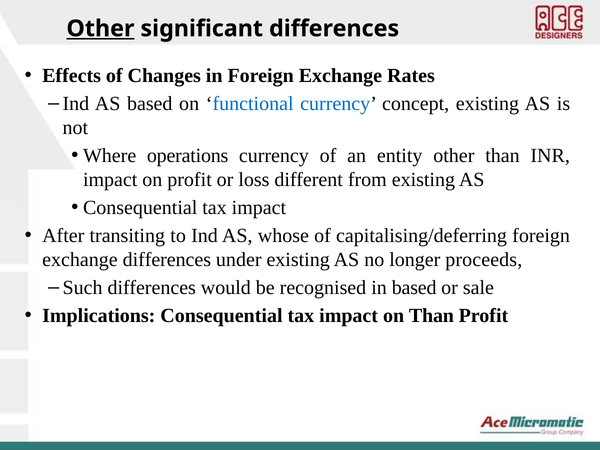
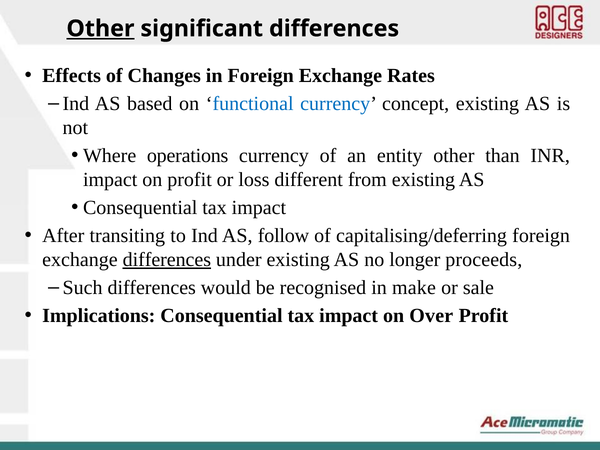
whose: whose -> follow
differences at (167, 260) underline: none -> present
in based: based -> make
on Than: Than -> Over
